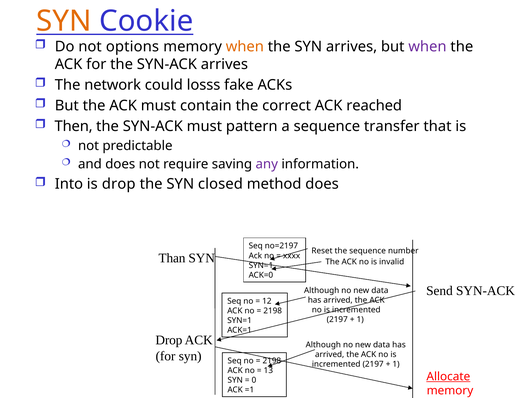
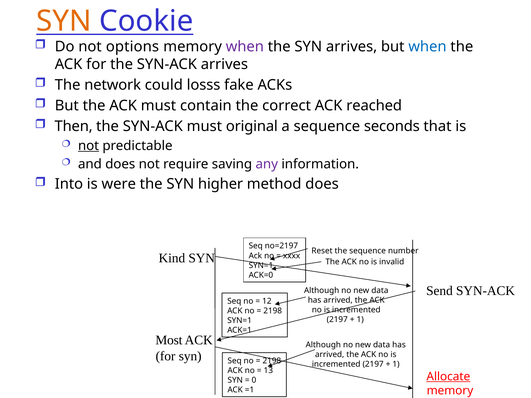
when at (245, 47) colour: orange -> purple
when at (427, 47) colour: purple -> blue
pattern: pattern -> original
transfer: transfer -> seconds
not at (89, 146) underline: none -> present
is drop: drop -> were
closed: closed -> higher
Than: Than -> Kind
Drop at (169, 340): Drop -> Most
